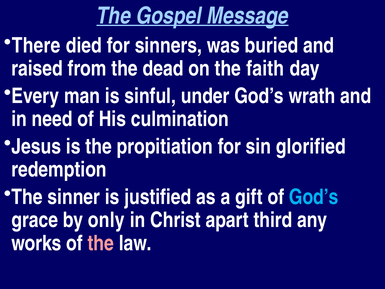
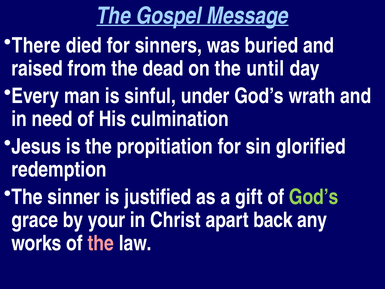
faith: faith -> until
God’s at (314, 197) colour: light blue -> light green
only: only -> your
third: third -> back
